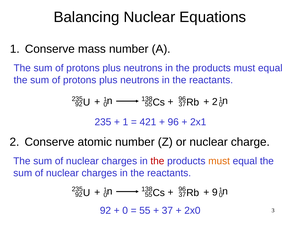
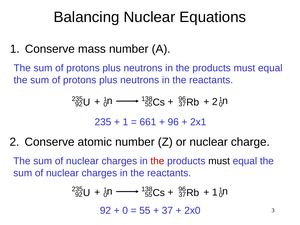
421: 421 -> 661
must at (219, 161) colour: orange -> black
9 at (215, 192): 9 -> 1
